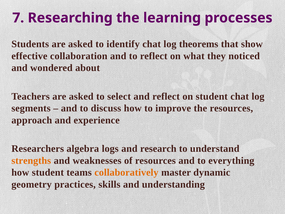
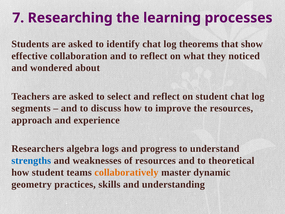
research: research -> progress
strengths colour: orange -> blue
everything: everything -> theoretical
